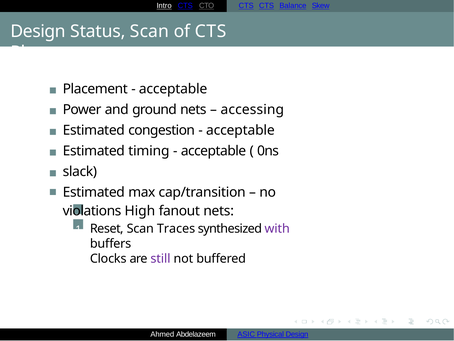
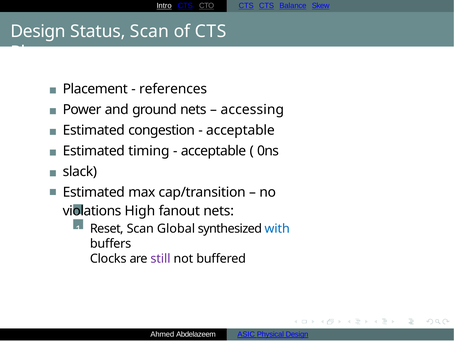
acceptable at (173, 89): acceptable -> references
Traces: Traces -> Global
with colour: purple -> blue
